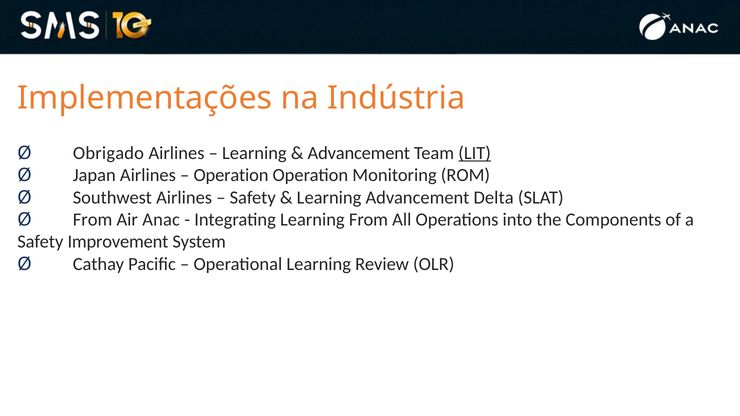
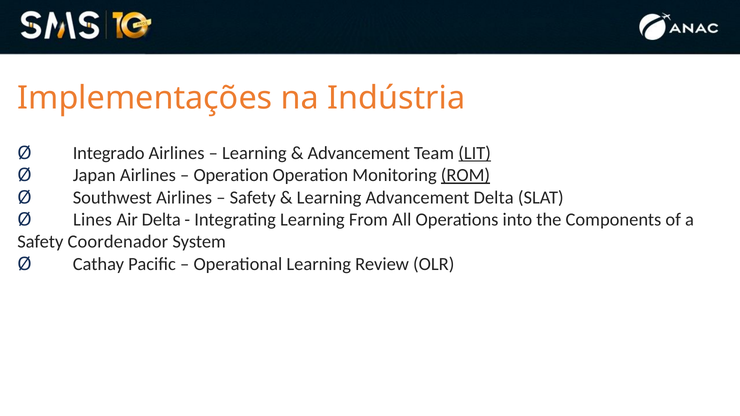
Obrigado: Obrigado -> Integrado
ROM underline: none -> present
Ø From: From -> Lines
Air Anac: Anac -> Delta
Improvement: Improvement -> Coordenador
